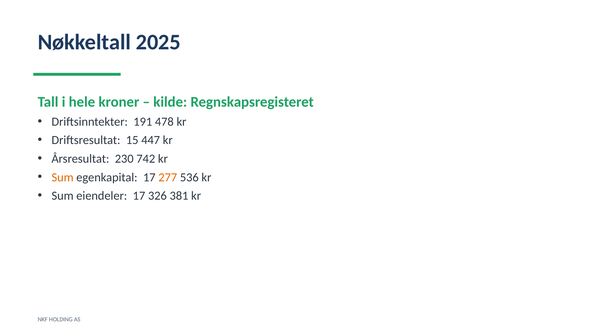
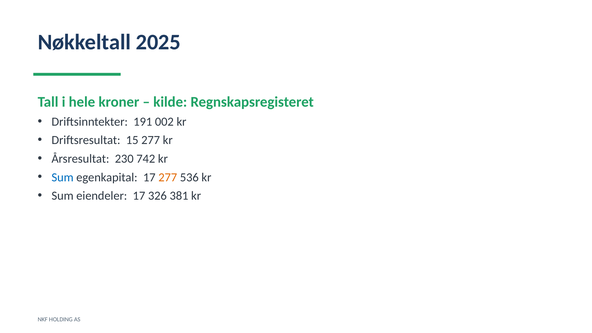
478: 478 -> 002
15 447: 447 -> 277
Sum at (63, 177) colour: orange -> blue
